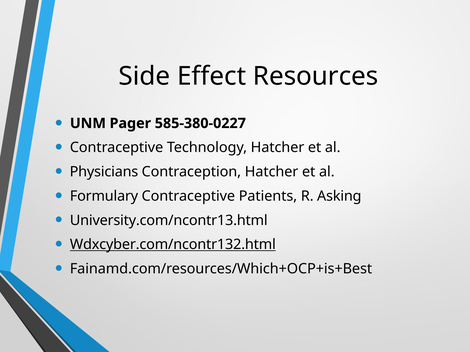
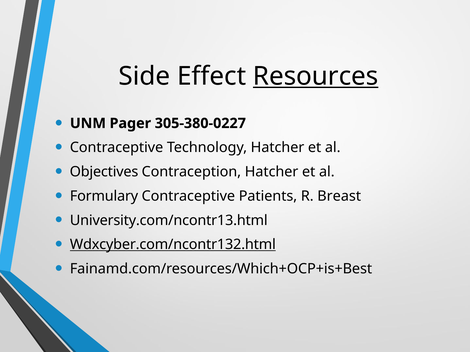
Resources underline: none -> present
585-380-0227: 585-380-0227 -> 305-380-0227
Physicians: Physicians -> Objectives
Asking: Asking -> Breast
